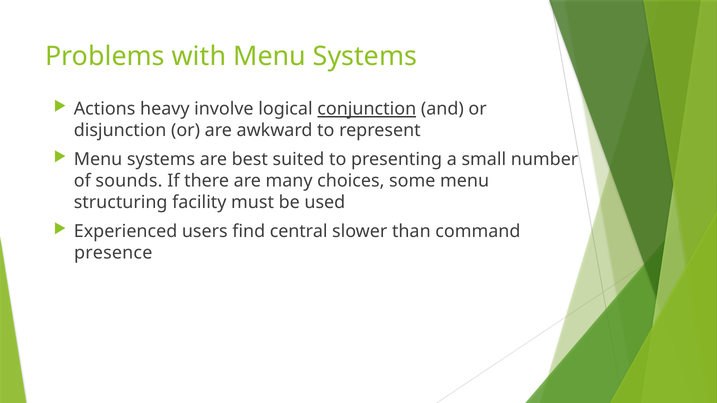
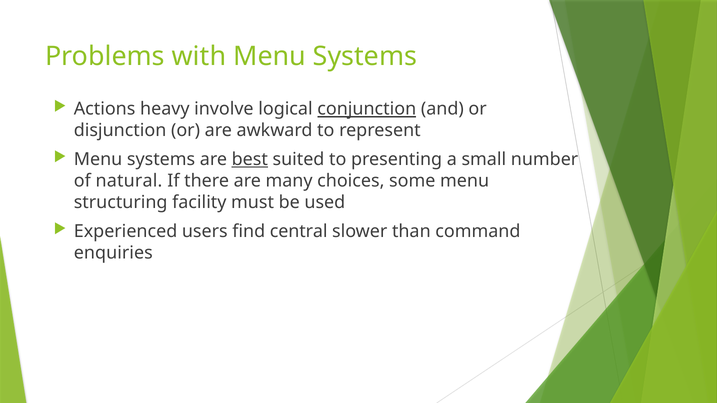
best underline: none -> present
sounds: sounds -> natural
presence: presence -> enquiries
